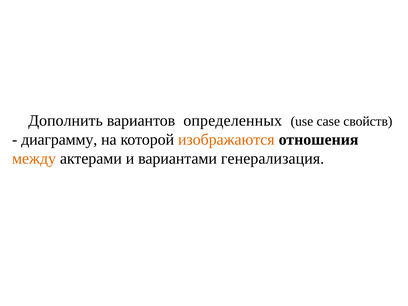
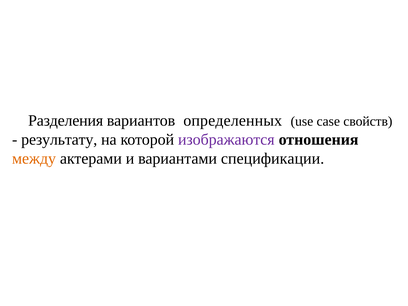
Дополнить: Дополнить -> Разделения
диаграмму: диаграмму -> результату
изображаются colour: orange -> purple
генерализация: генерализация -> спецификации
